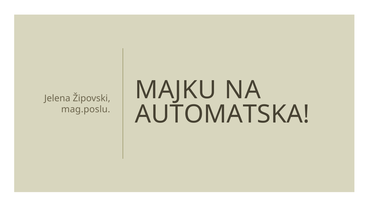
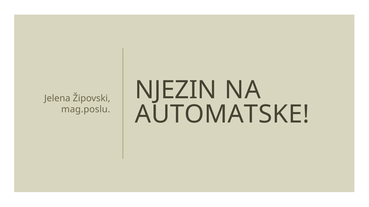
MAJKU: MAJKU -> NJEZIN
AUTOMATSKA: AUTOMATSKA -> AUTOMATSKE
